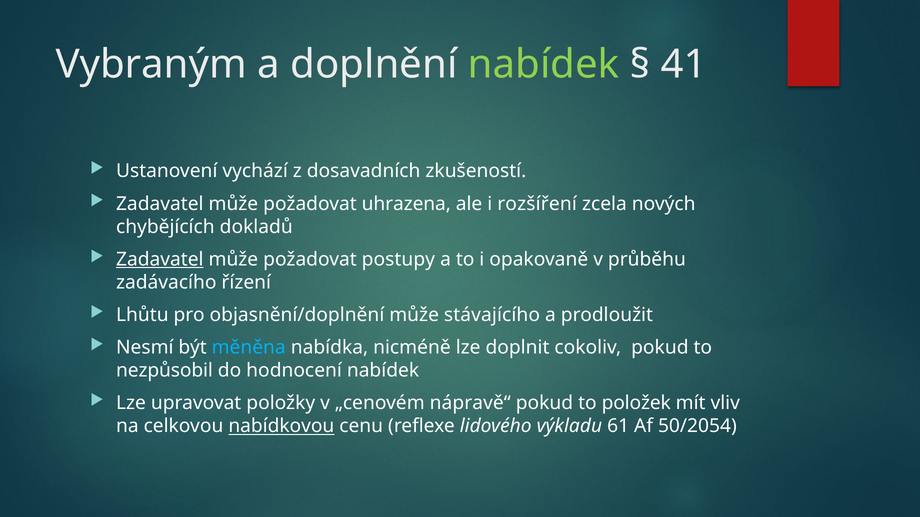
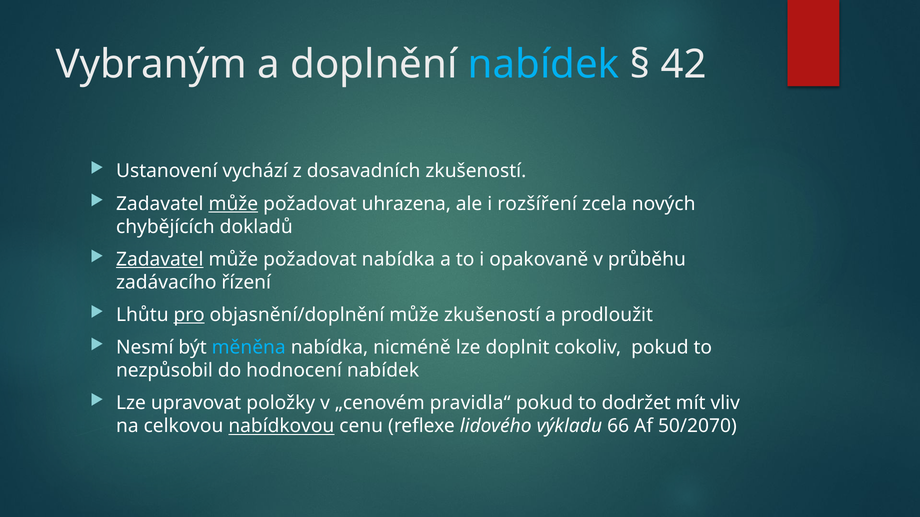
nabídek at (544, 65) colour: light green -> light blue
41: 41 -> 42
může at (233, 204) underline: none -> present
požadovat postupy: postupy -> nabídka
pro underline: none -> present
může stávajícího: stávajícího -> zkušeností
nápravě“: nápravě“ -> pravidla“
položek: položek -> dodržet
61: 61 -> 66
50/2054: 50/2054 -> 50/2070
